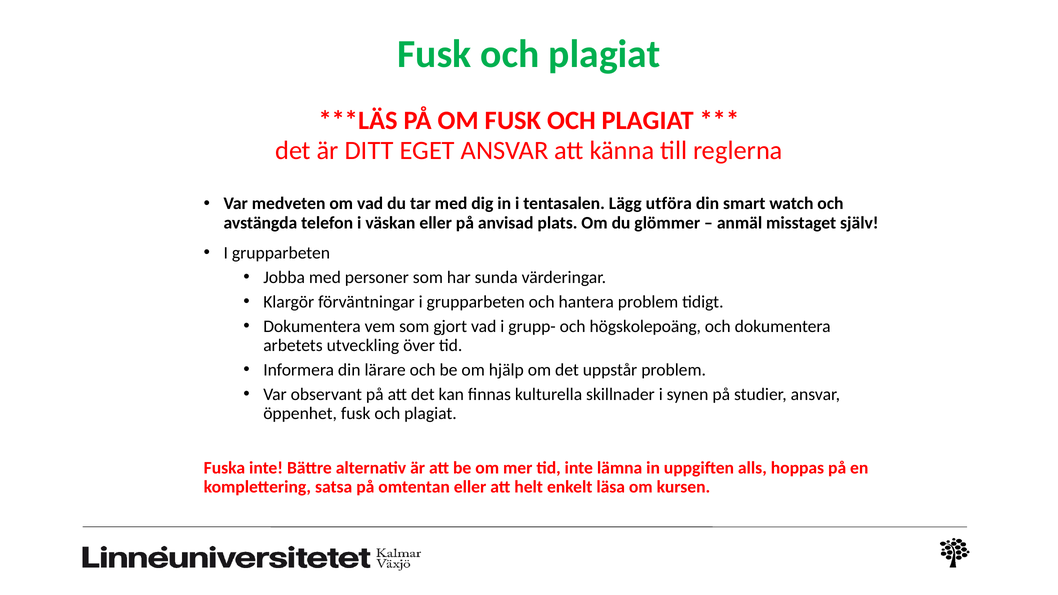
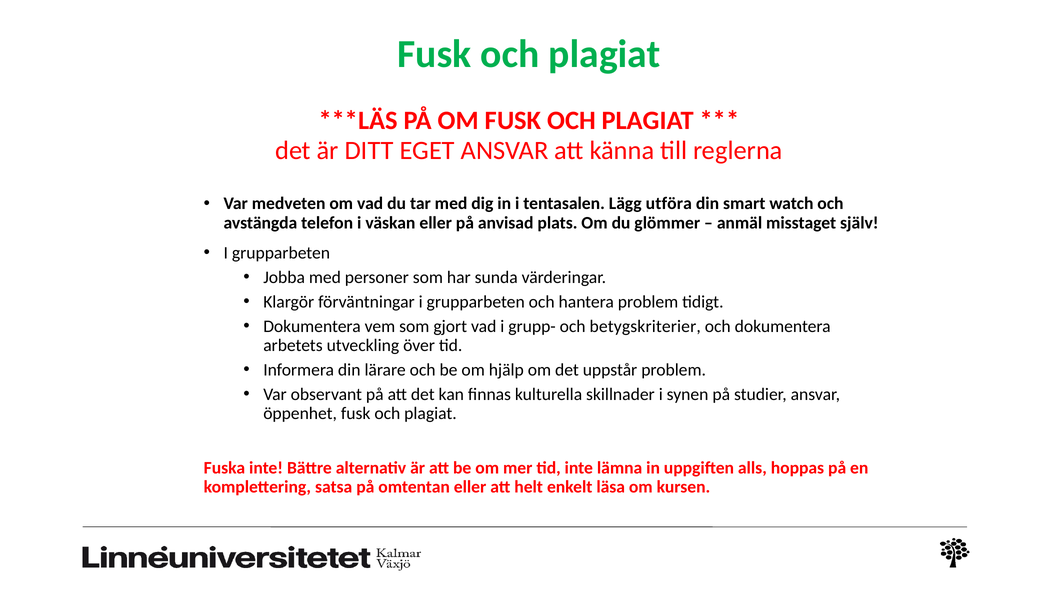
högskolepoäng: högskolepoäng -> betygskriterier
